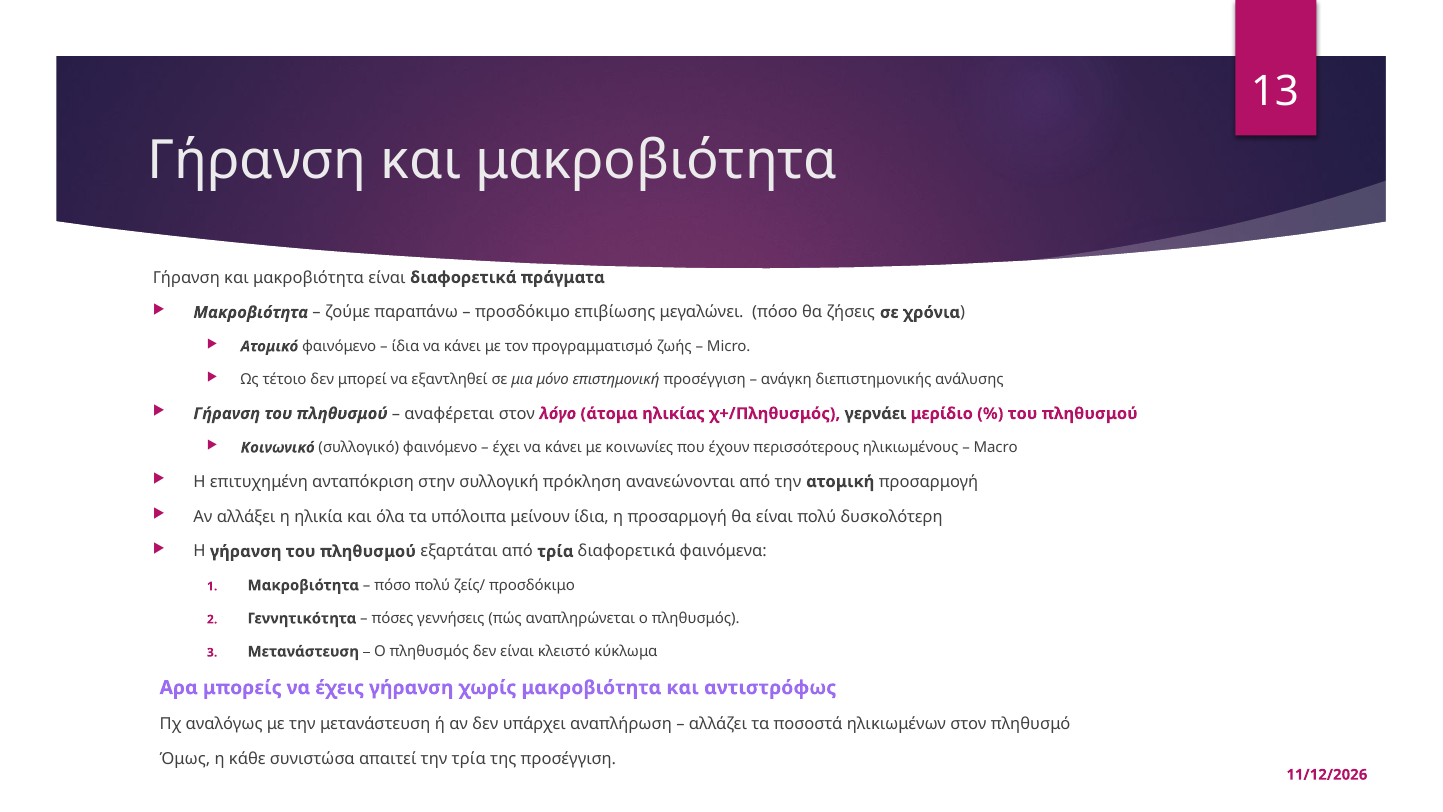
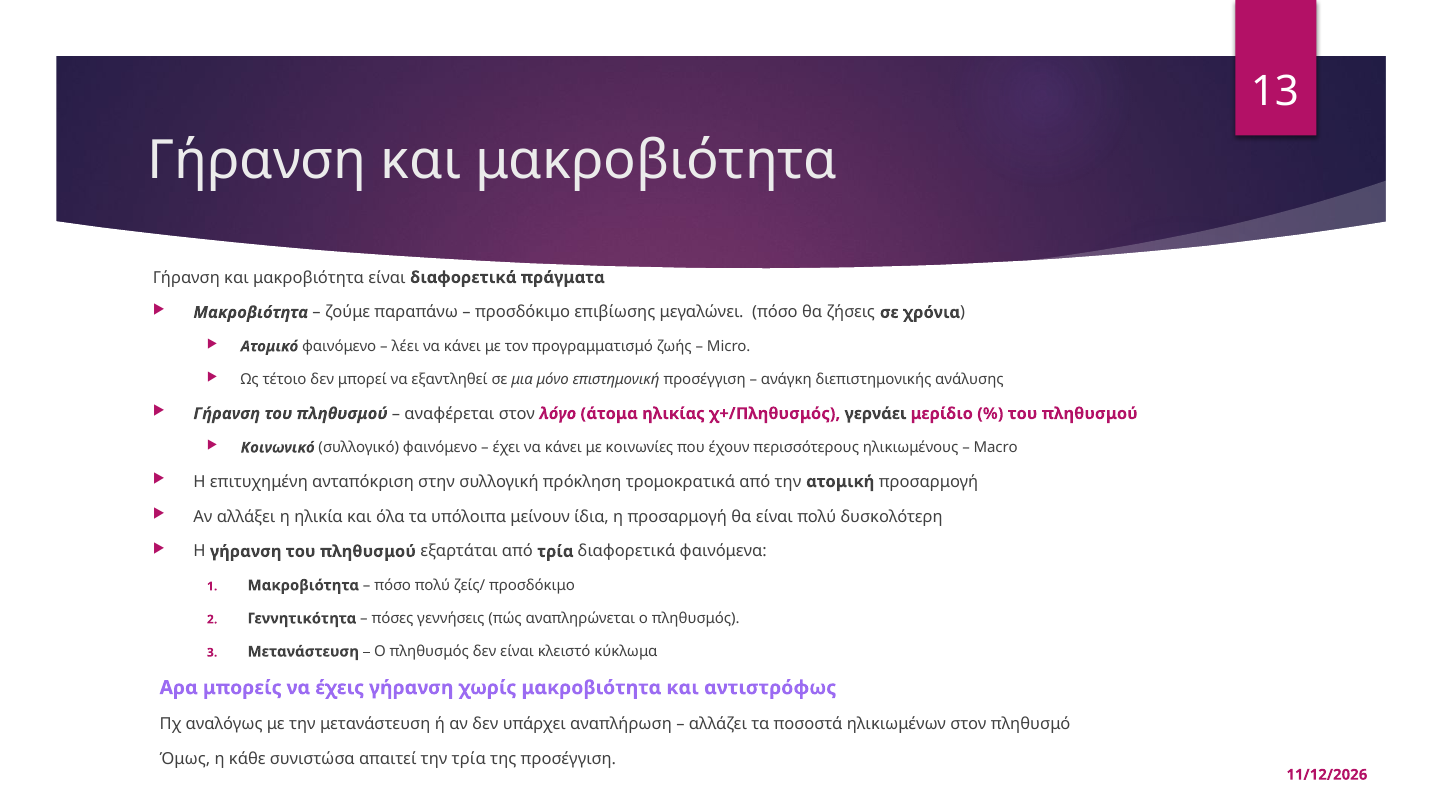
ίδια at (405, 346): ίδια -> λέει
ανανεώνονται: ανανεώνονται -> τρομοκρατικά
